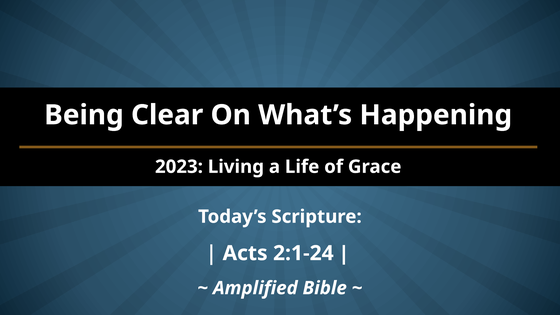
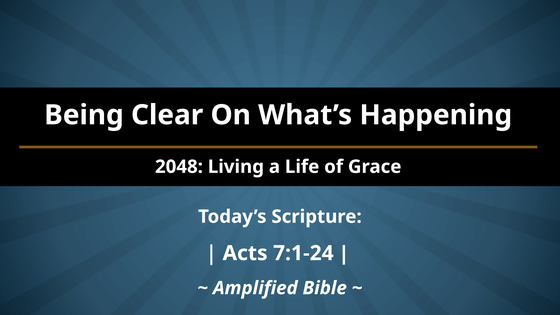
2023: 2023 -> 2048
2:1-24: 2:1-24 -> 7:1-24
